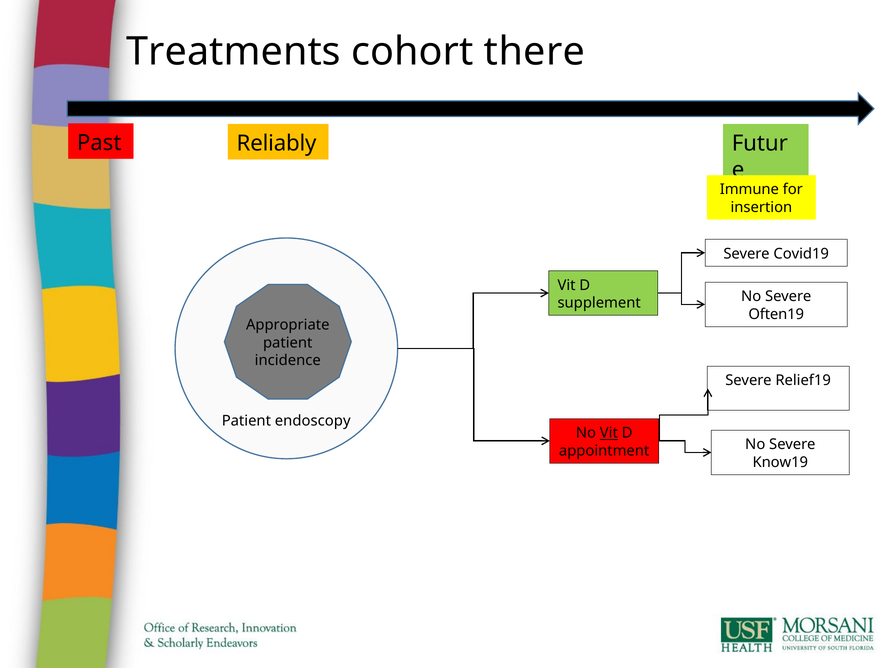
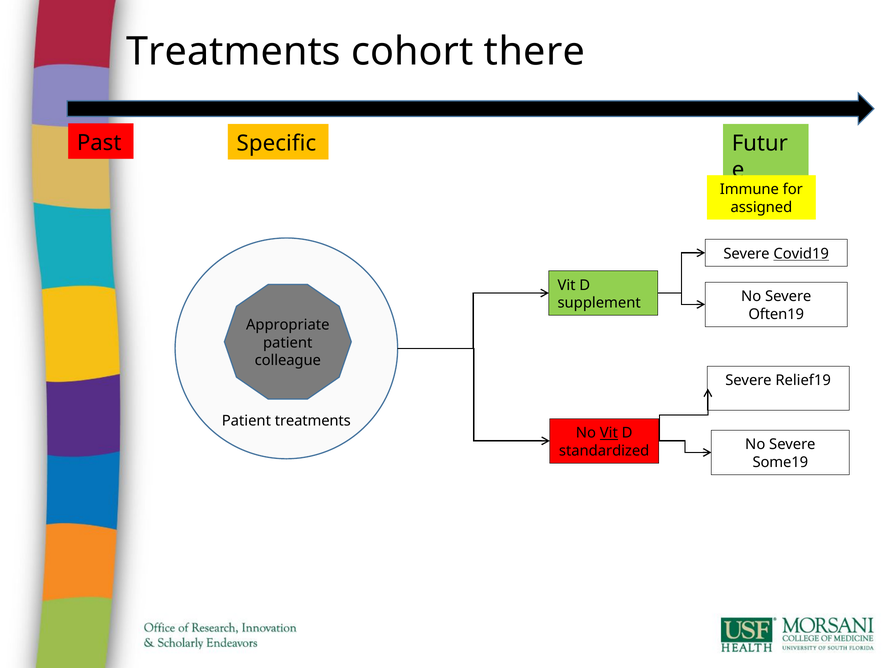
Reliably: Reliably -> Specific
insertion: insertion -> assigned
Covid19 underline: none -> present
incidence: incidence -> colleague
Patient endoscopy: endoscopy -> treatments
appointment: appointment -> standardized
Know19: Know19 -> Some19
